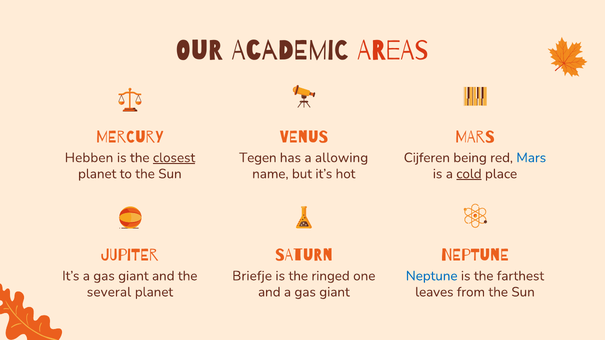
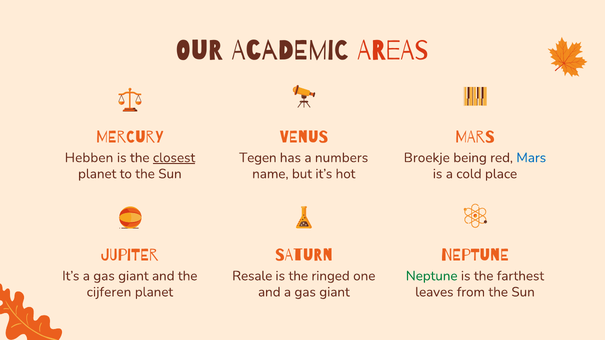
allowing: allowing -> numbers
Cijferen: Cijferen -> Broekje
cold underline: present -> none
Briefje: Briefje -> Resale
Neptune at (432, 276) colour: blue -> green
several: several -> cijferen
